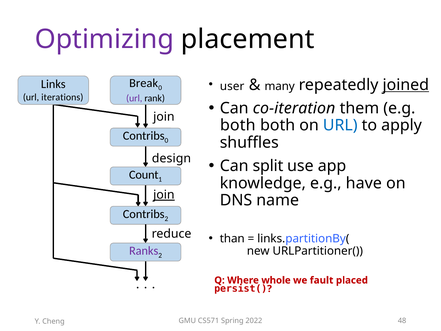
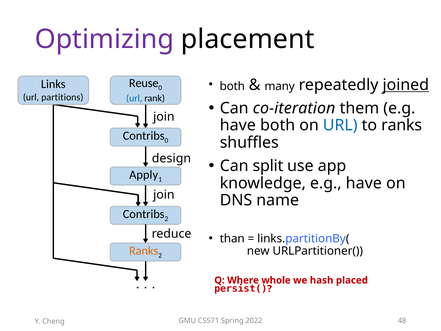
Break: Break -> Reuse
user at (232, 86): user -> both
iterations: iterations -> partitions
url at (134, 98) colour: purple -> blue
both at (238, 125): both -> have
to apply: apply -> ranks
Count: Count -> Apply
join at (164, 195) underline: present -> none
Ranks at (144, 251) colour: purple -> orange
fault: fault -> hash
